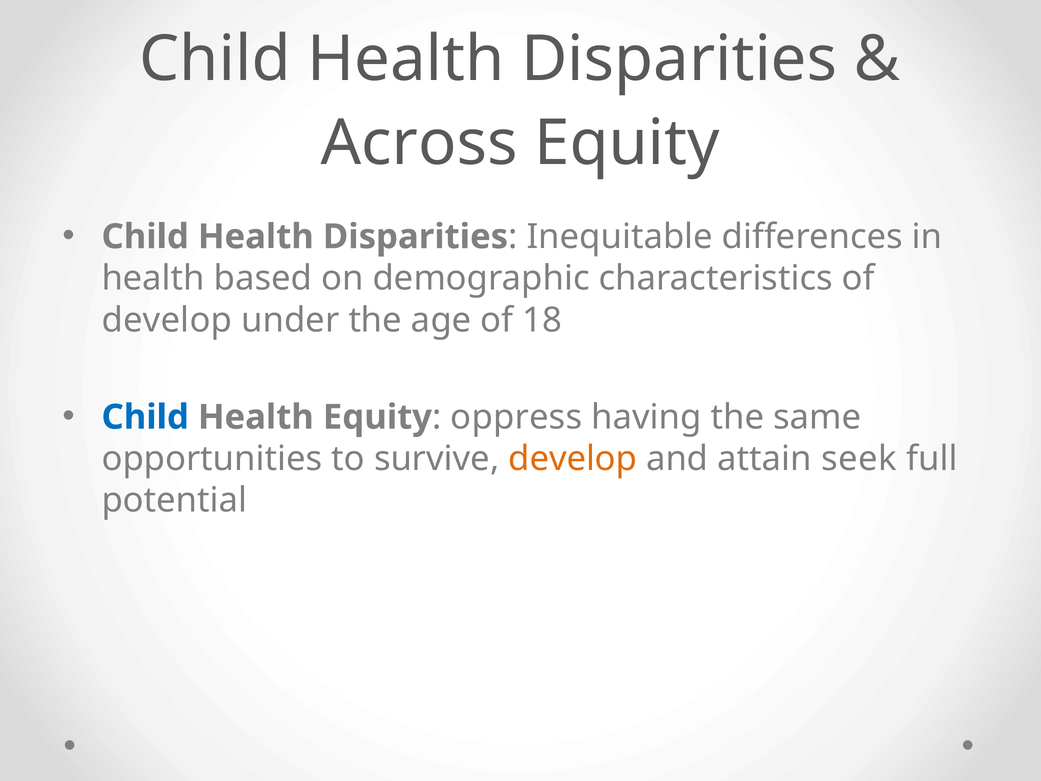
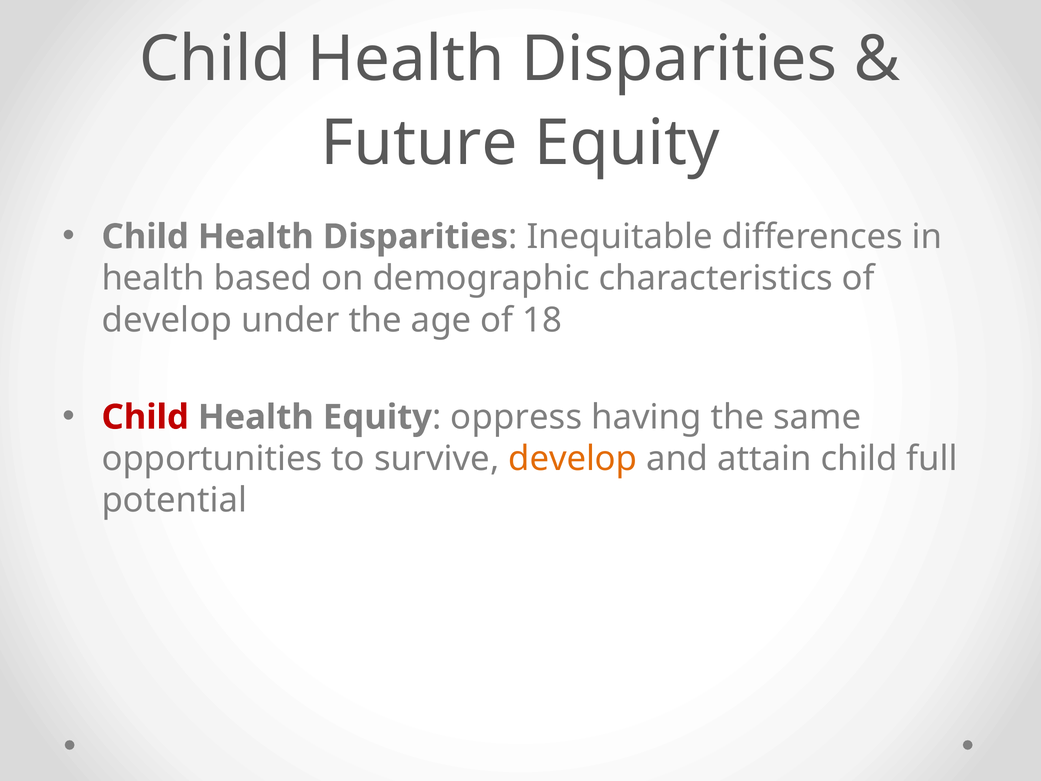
Across: Across -> Future
Child at (145, 417) colour: blue -> red
attain seek: seek -> child
